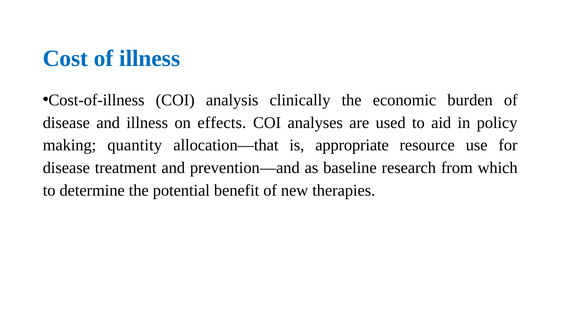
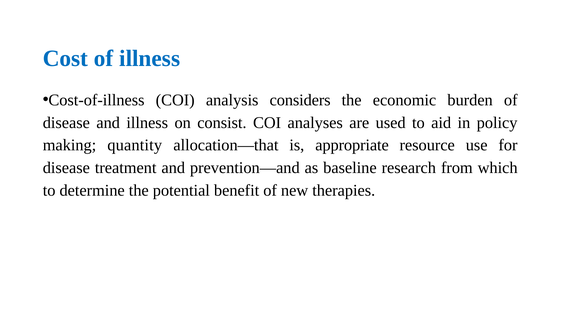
clinically: clinically -> considers
effects: effects -> consist
